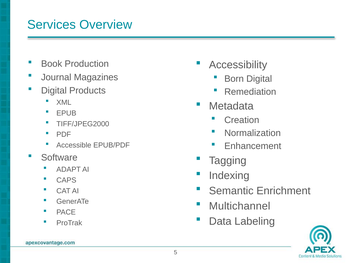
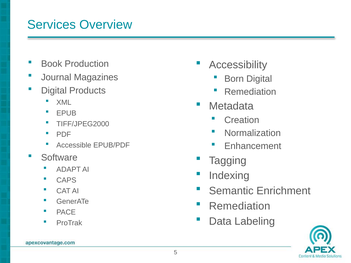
Multichannel at (240, 206): Multichannel -> Remediation
